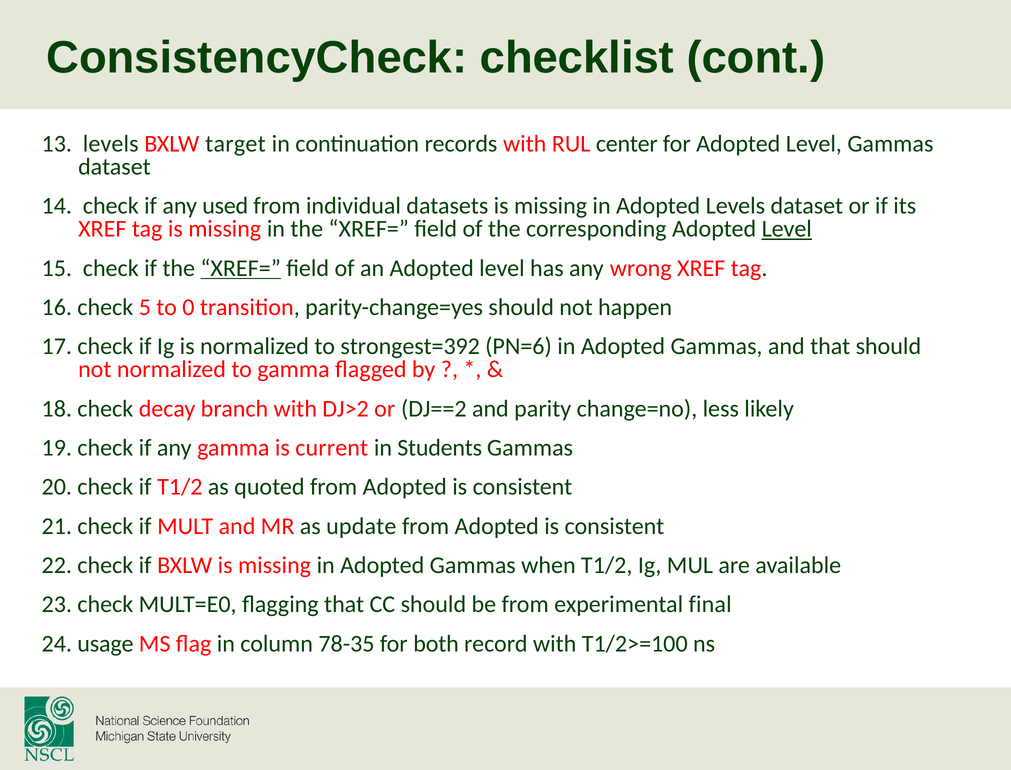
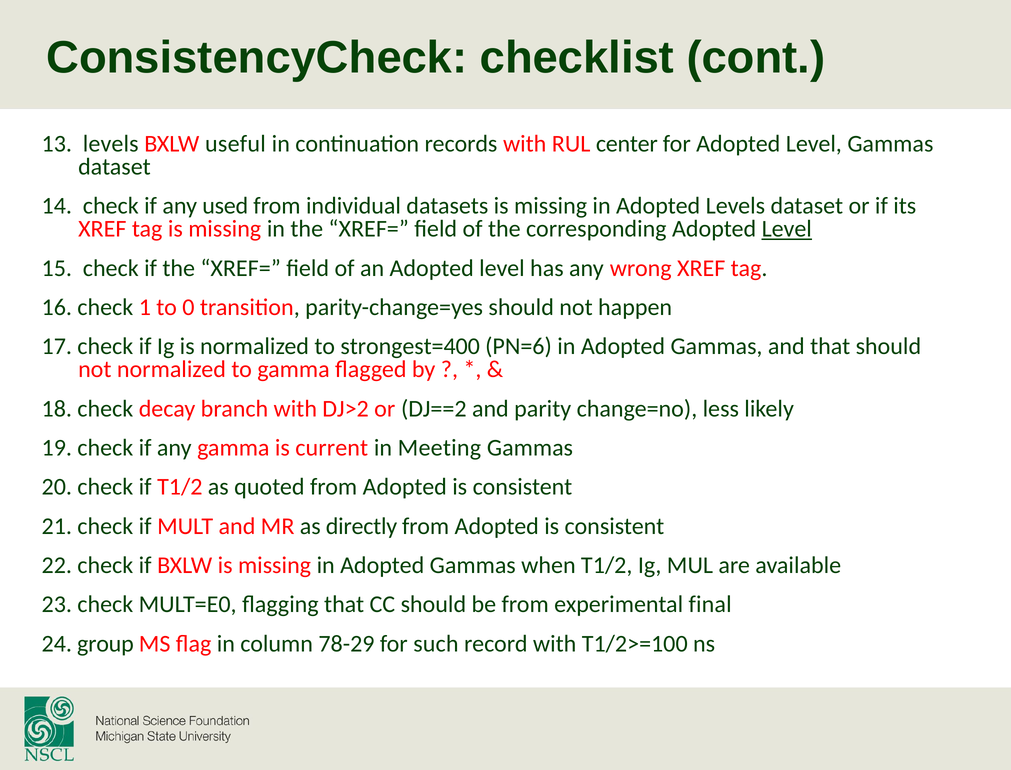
target: target -> useful
XREF= at (241, 268) underline: present -> none
5: 5 -> 1
strongest=392: strongest=392 -> strongest=400
Students: Students -> Meeting
update: update -> directly
usage: usage -> group
78-35: 78-35 -> 78-29
both: both -> such
